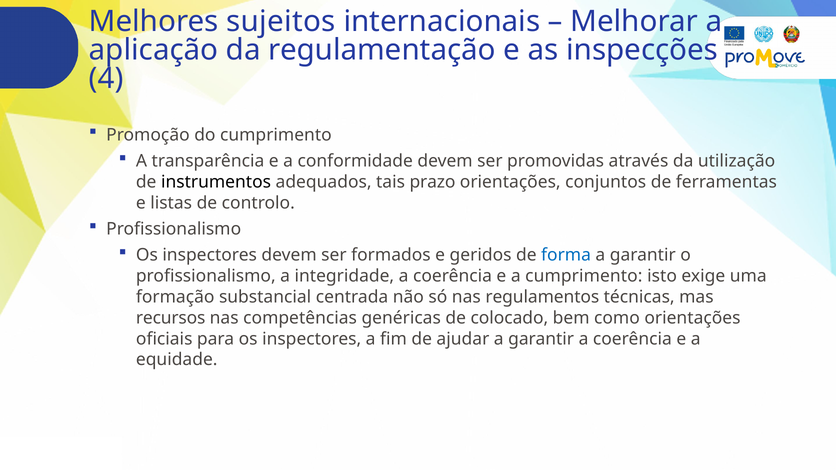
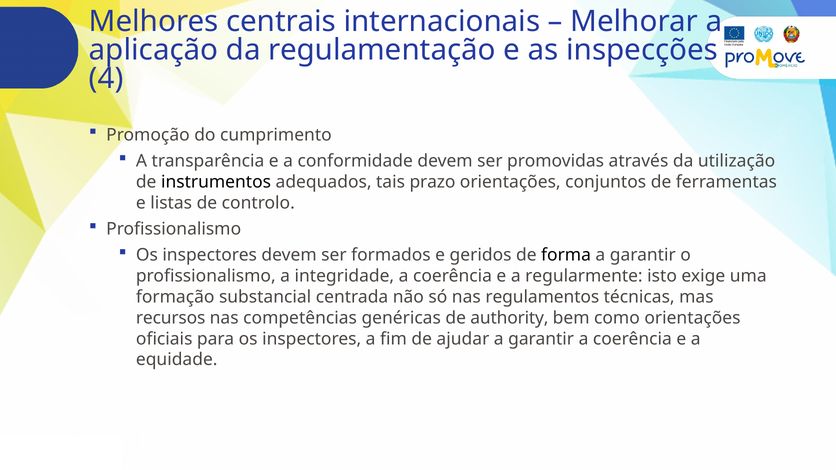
sujeitos: sujeitos -> centrais
forma colour: blue -> black
a cumprimento: cumprimento -> regularmente
colocado: colocado -> authority
